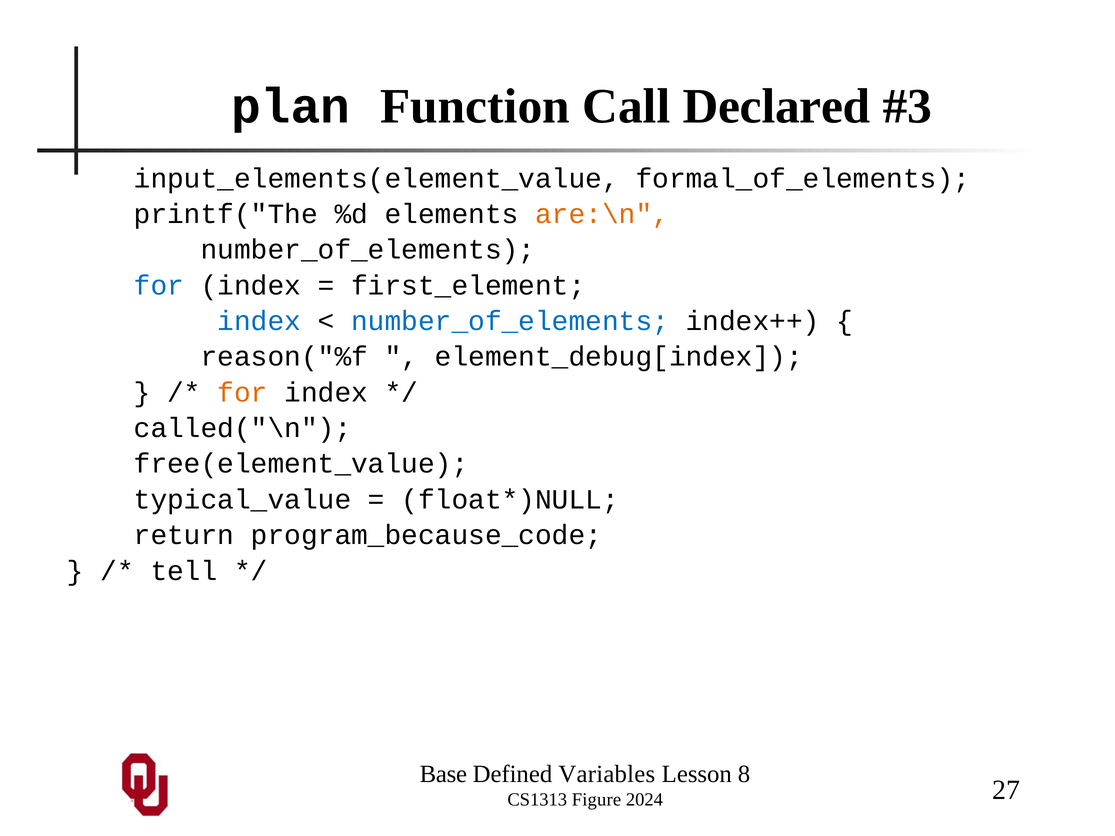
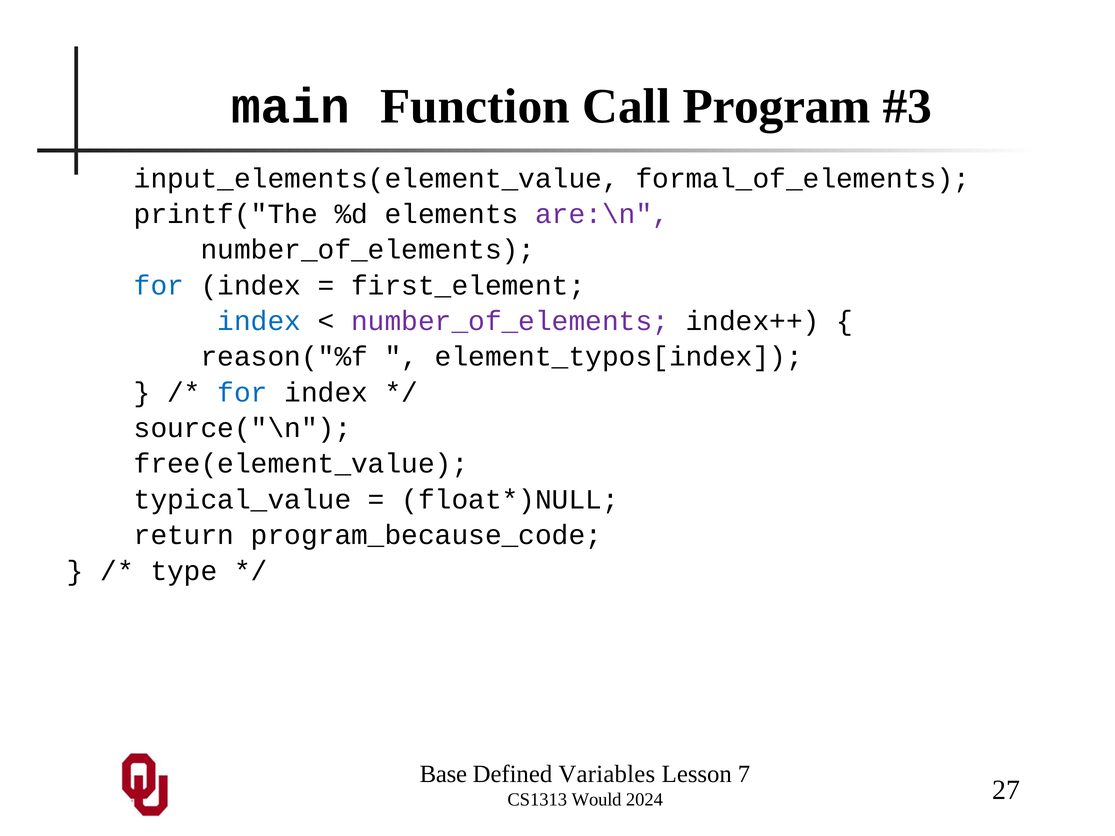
plan: plan -> main
Declared: Declared -> Program
are:\n colour: orange -> purple
number_of_elements at (510, 321) colour: blue -> purple
element_debug[index: element_debug[index -> element_typos[index
for at (243, 393) colour: orange -> blue
called("\n: called("\n -> source("\n
tell: tell -> type
8: 8 -> 7
Figure: Figure -> Would
